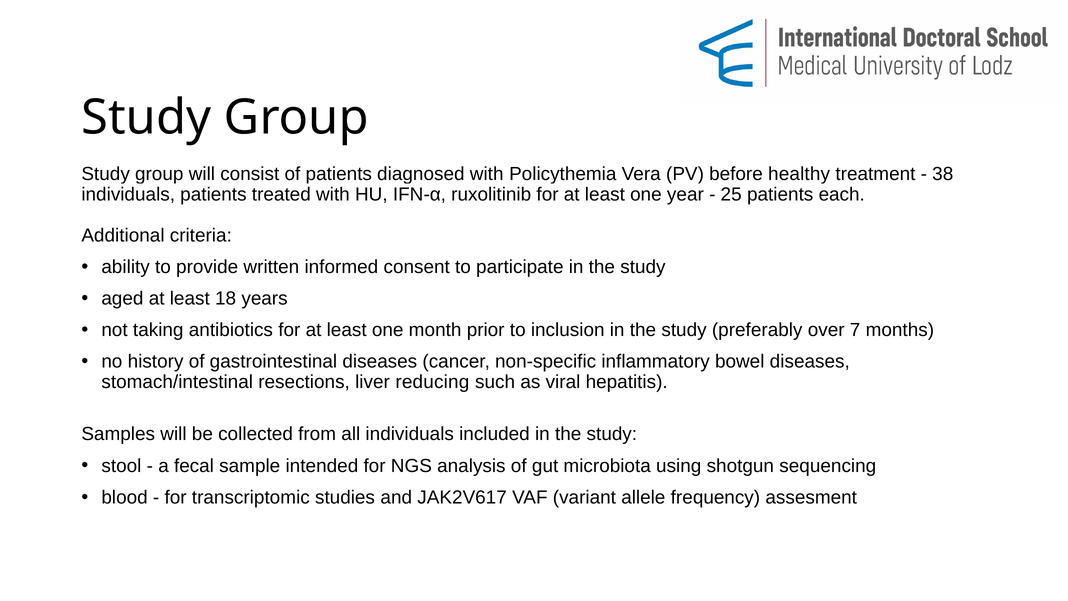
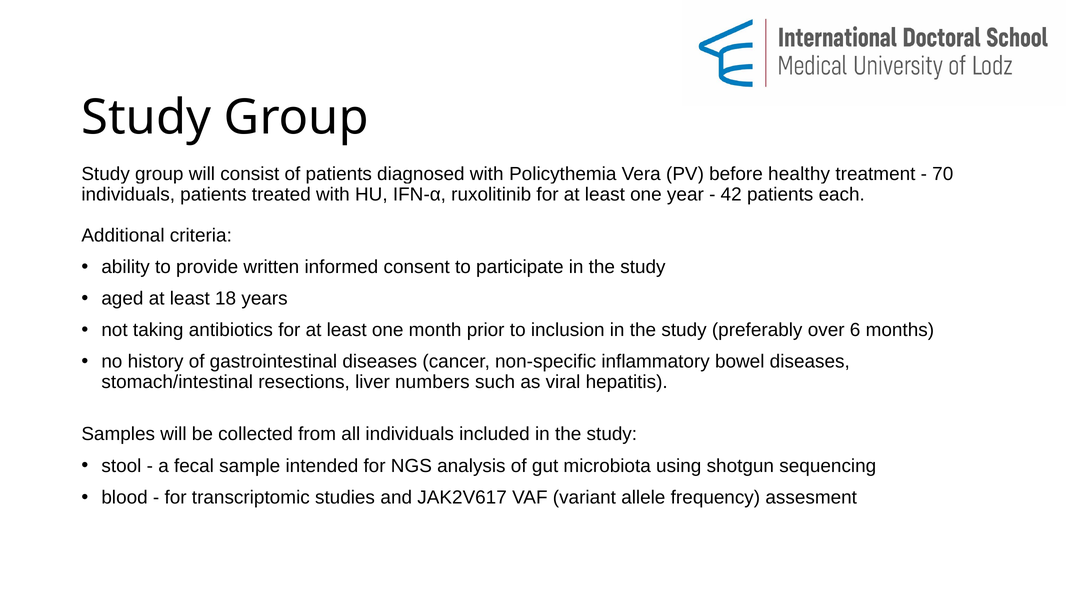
38: 38 -> 70
25: 25 -> 42
7: 7 -> 6
reducing: reducing -> numbers
